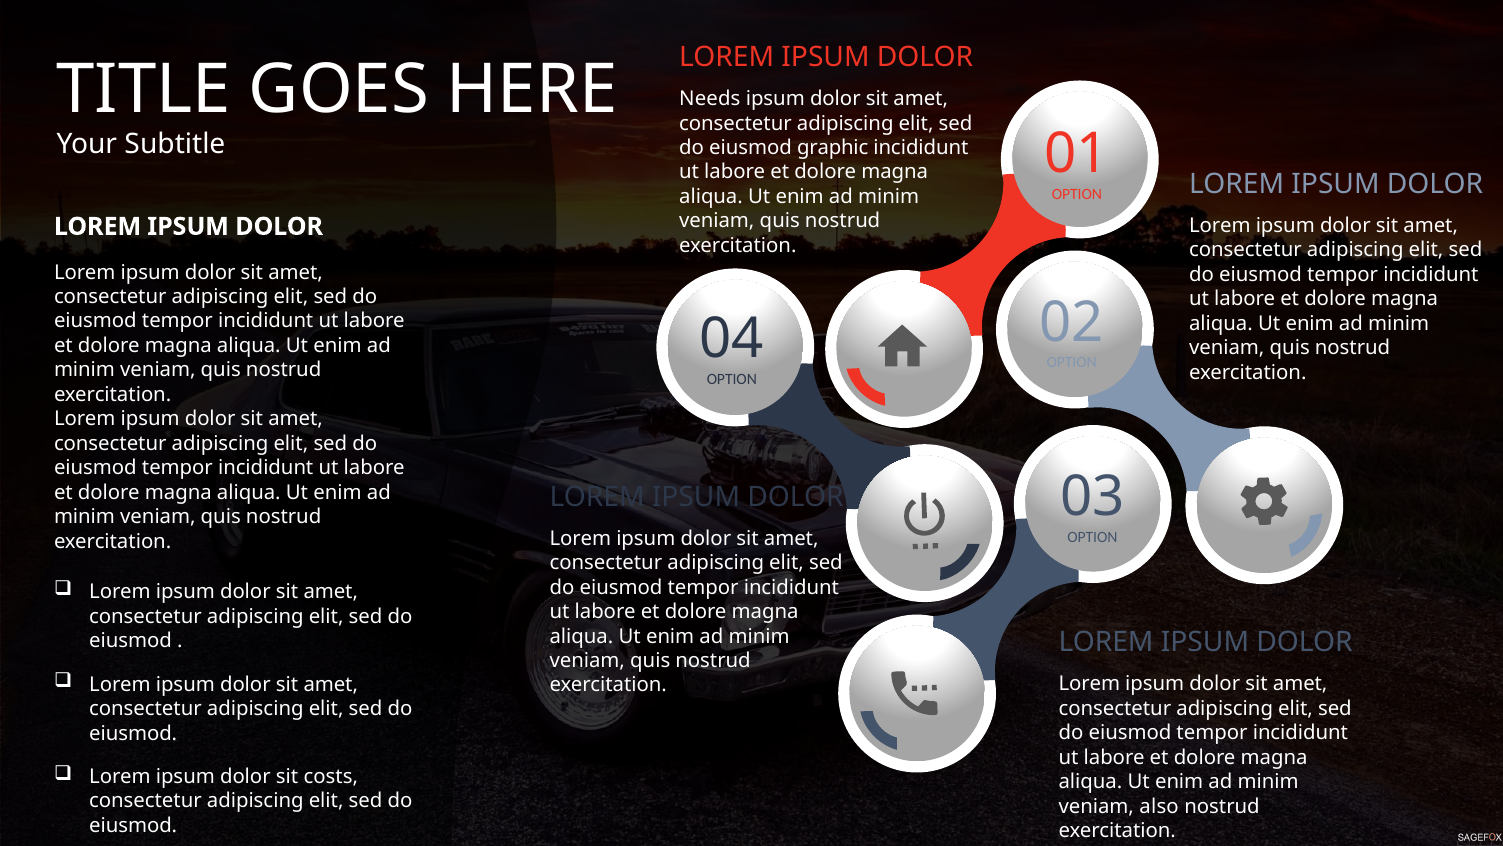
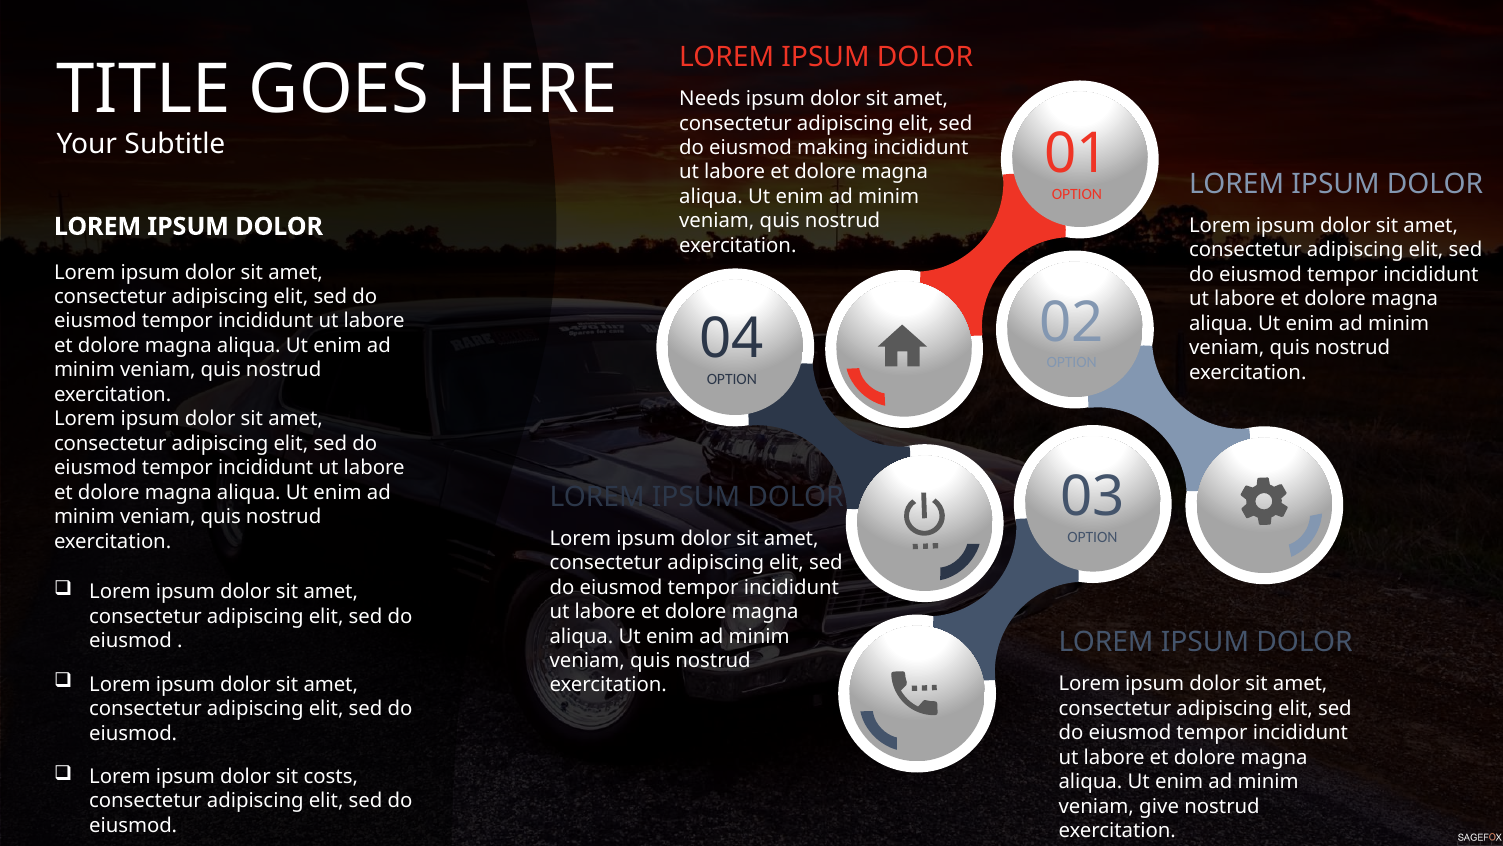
graphic: graphic -> making
also: also -> give
